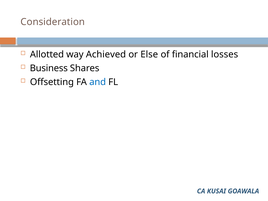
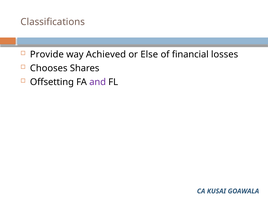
Consideration: Consideration -> Classifications
Allotted: Allotted -> Provide
Business: Business -> Chooses
and colour: blue -> purple
